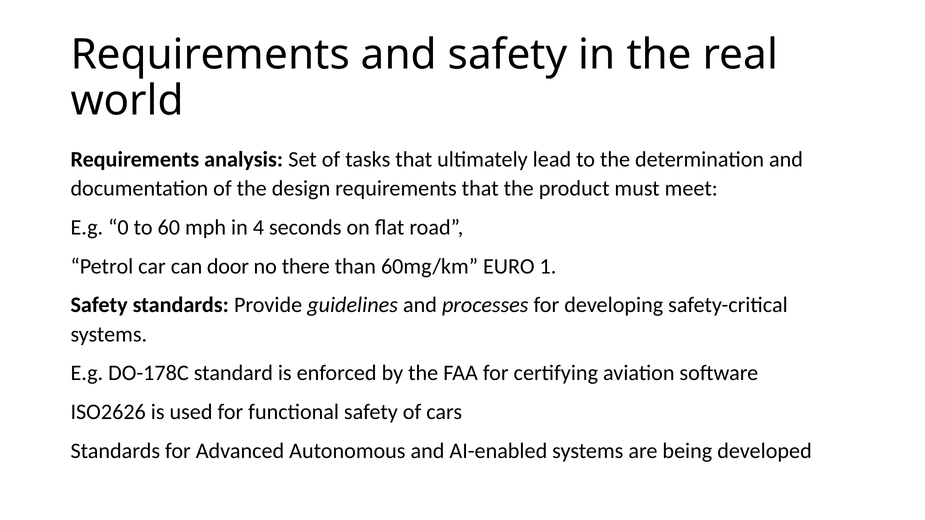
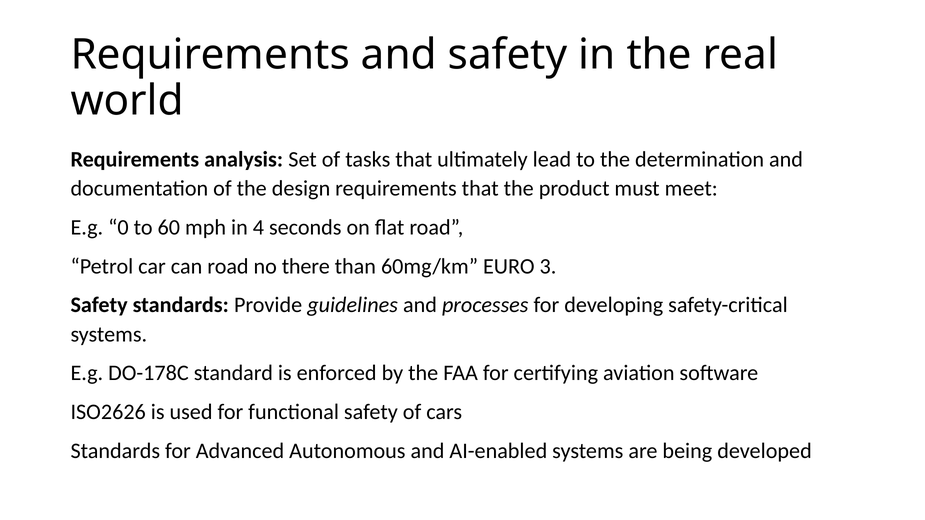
can door: door -> road
1: 1 -> 3
